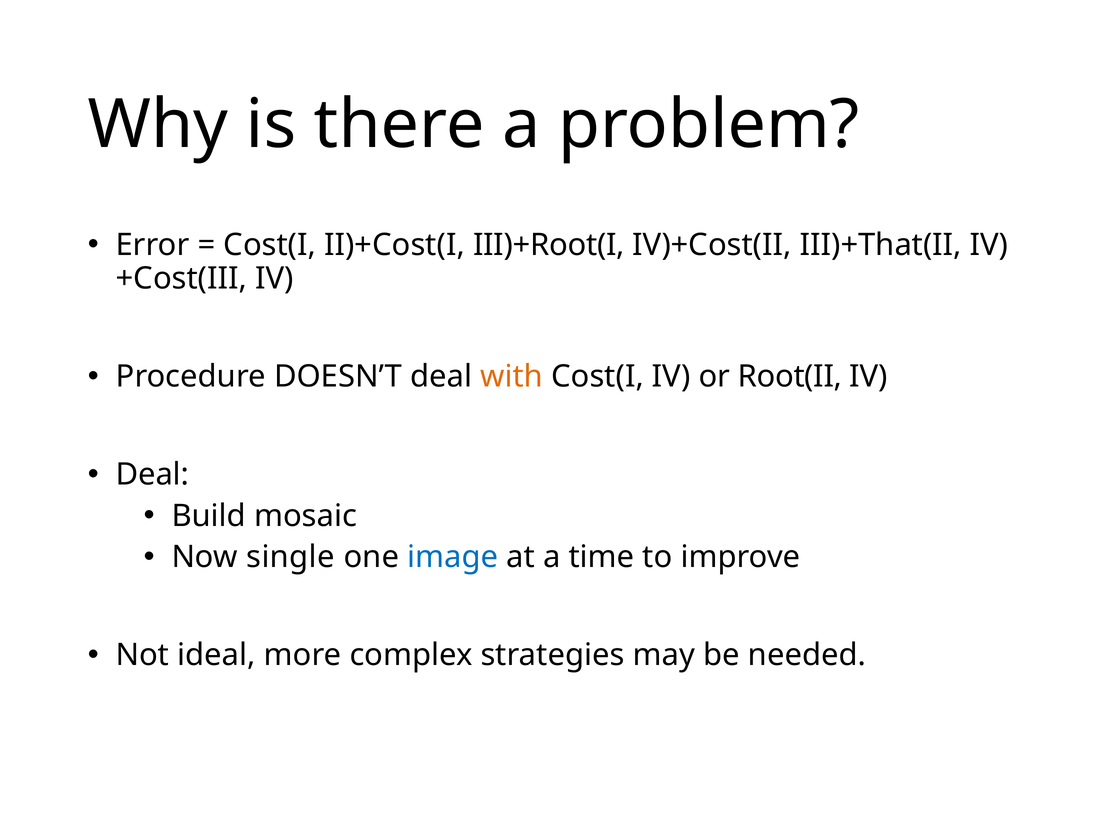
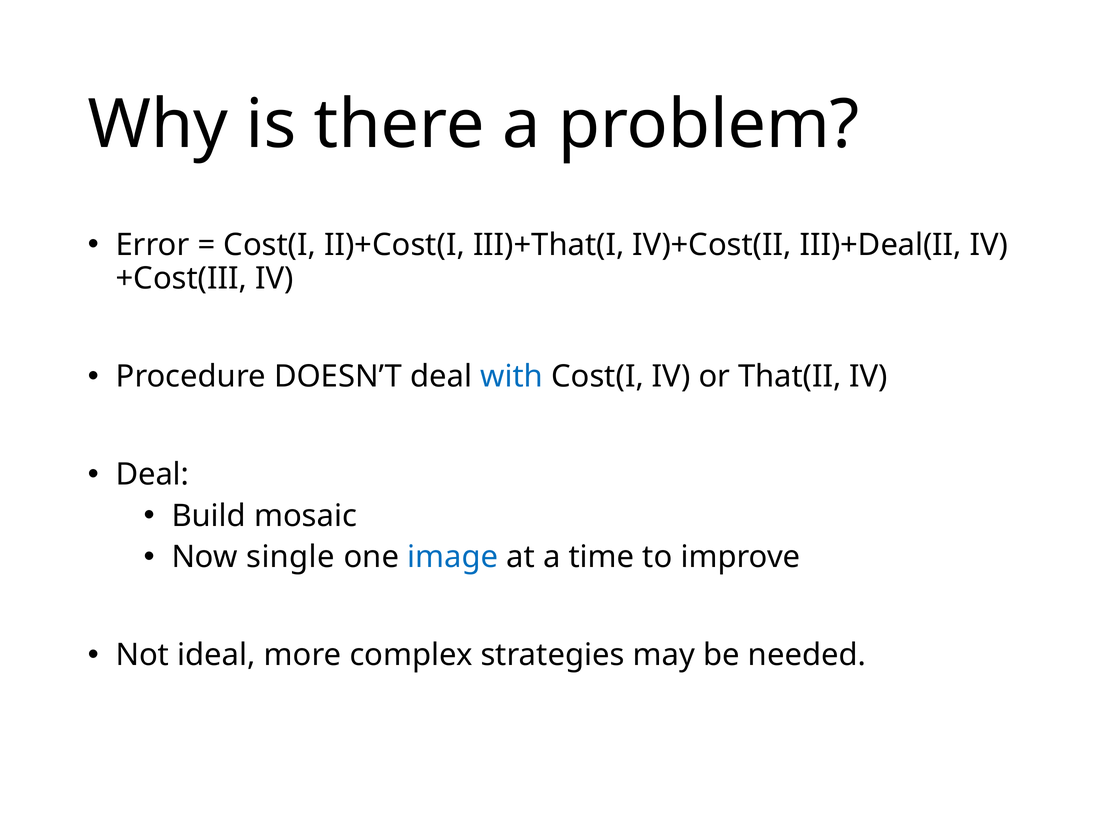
III)+Root(I: III)+Root(I -> III)+That(I
III)+That(II: III)+That(II -> III)+Deal(II
with colour: orange -> blue
Root(II: Root(II -> That(II
